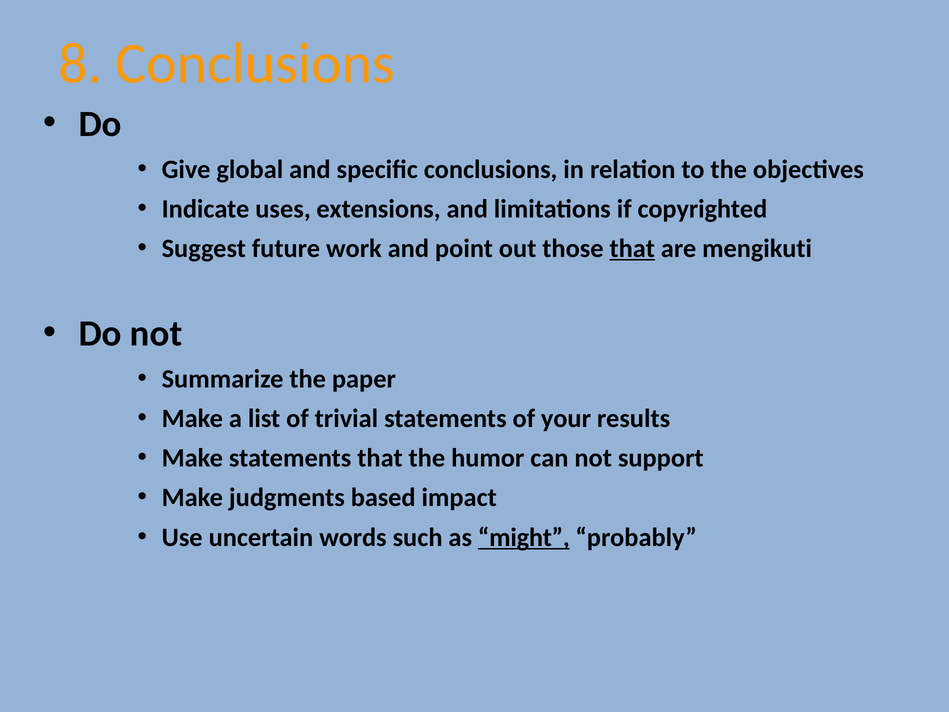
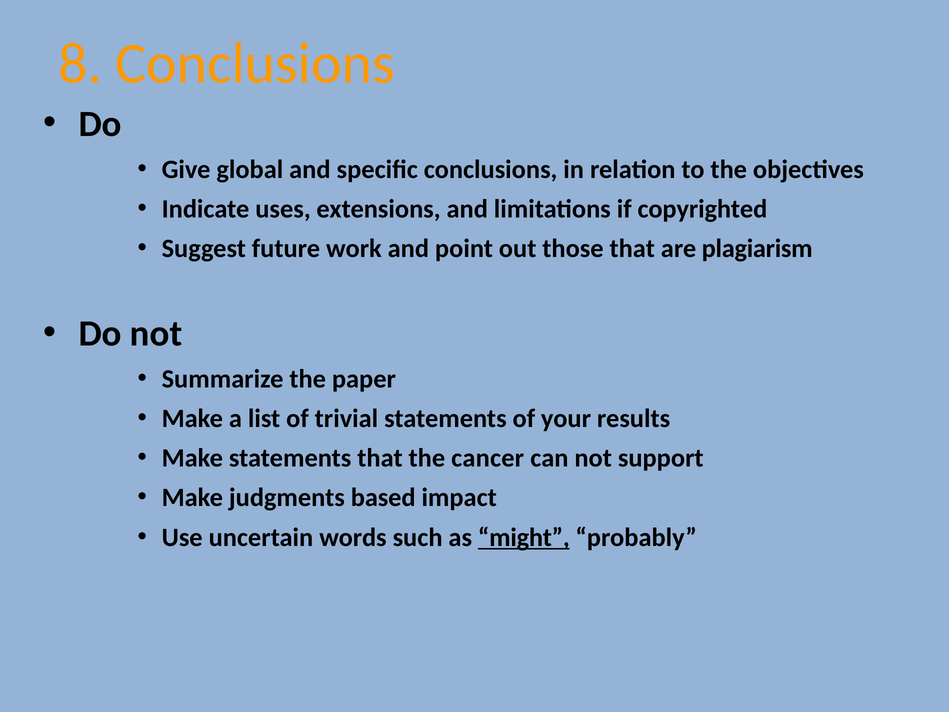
that at (632, 248) underline: present -> none
mengikuti: mengikuti -> plagiarism
humor: humor -> cancer
